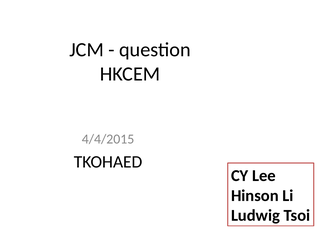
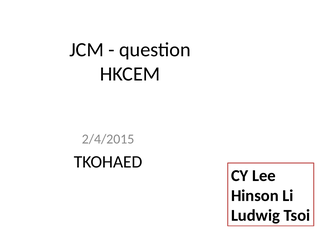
4/4/2015: 4/4/2015 -> 2/4/2015
